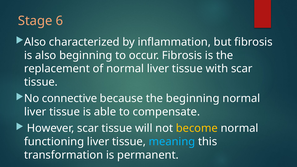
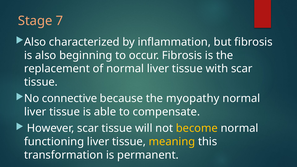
6: 6 -> 7
the beginning: beginning -> myopathy
meaning colour: light blue -> yellow
